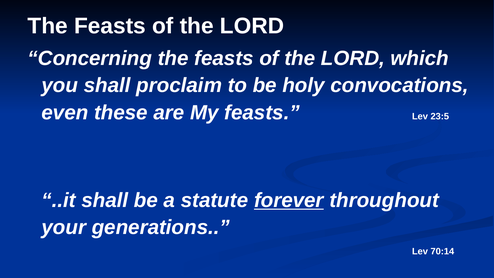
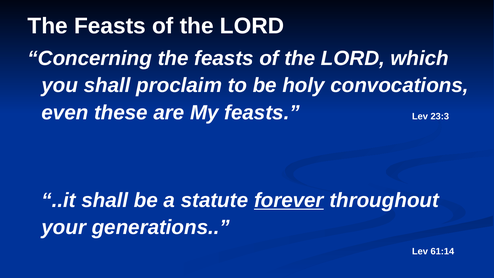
23:5: 23:5 -> 23:3
70:14: 70:14 -> 61:14
